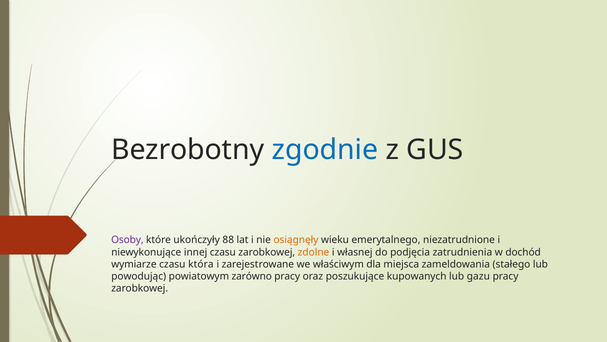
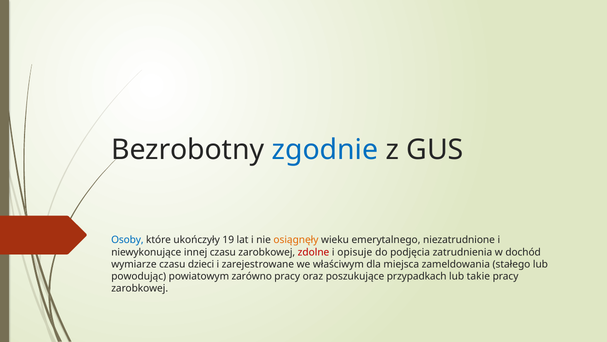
Osoby colour: purple -> blue
88: 88 -> 19
zdolne colour: orange -> red
własnej: własnej -> opisuje
która: która -> dzieci
kupowanych: kupowanych -> przypadkach
gazu: gazu -> takie
